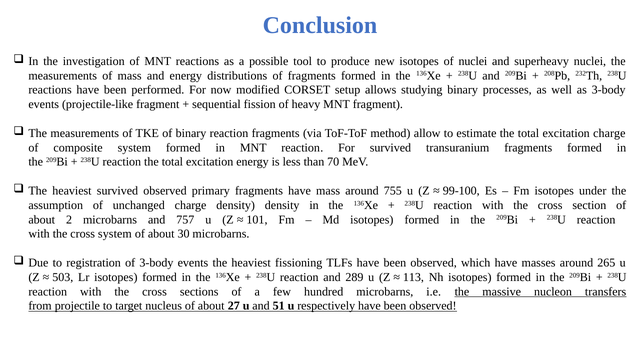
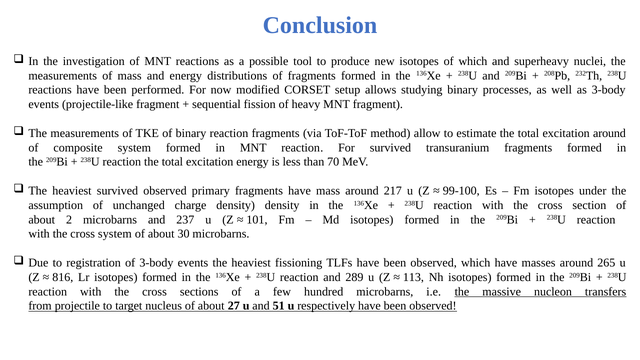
of nuclei: nuclei -> which
excitation charge: charge -> around
755: 755 -> 217
757: 757 -> 237
503: 503 -> 816
